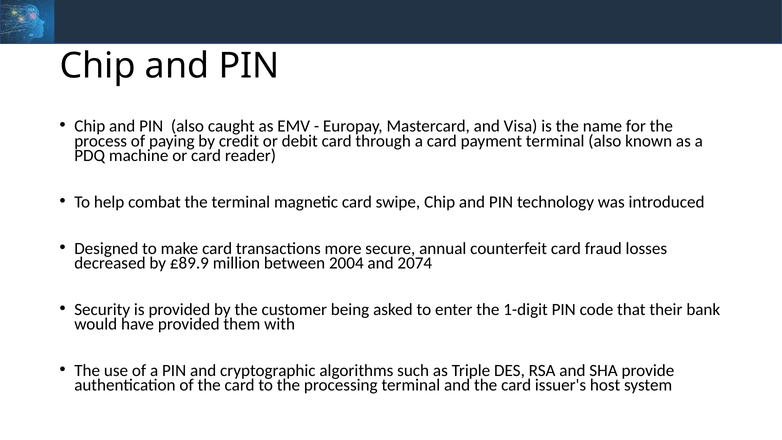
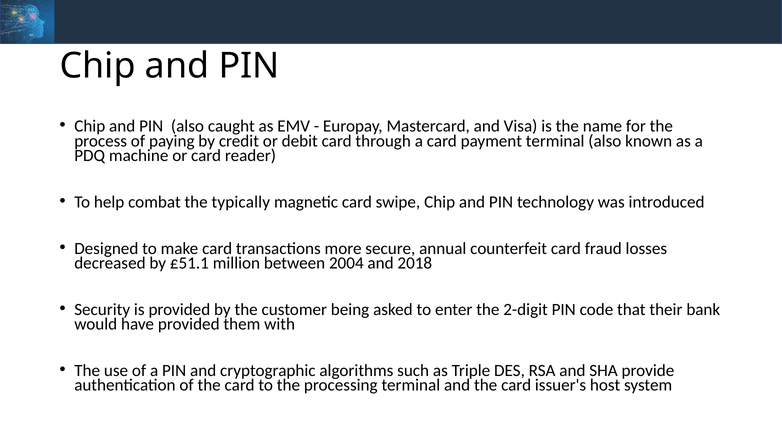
the terminal: terminal -> typically
£89.9: £89.9 -> £51.1
2074: 2074 -> 2018
1-digit: 1-digit -> 2-digit
